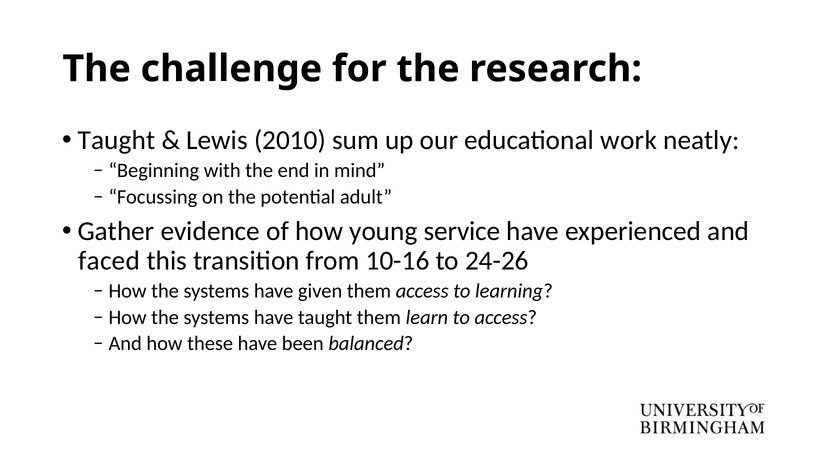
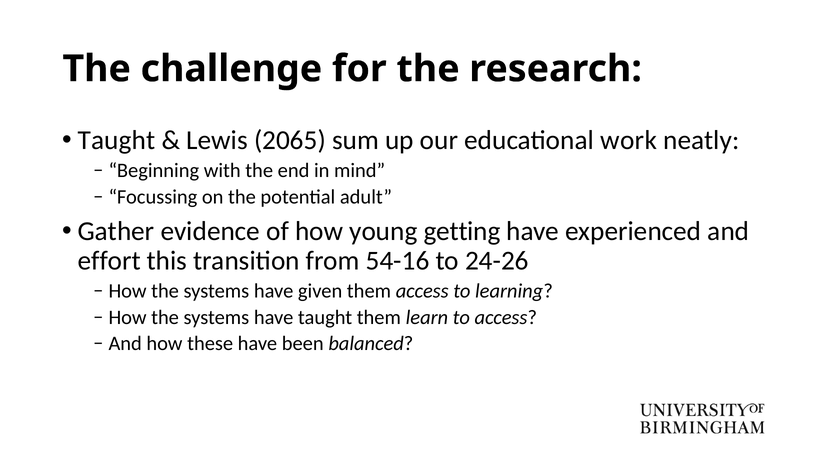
2010: 2010 -> 2065
service: service -> getting
faced: faced -> effort
10-16: 10-16 -> 54-16
